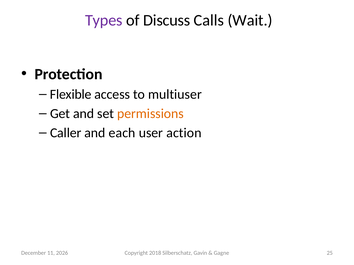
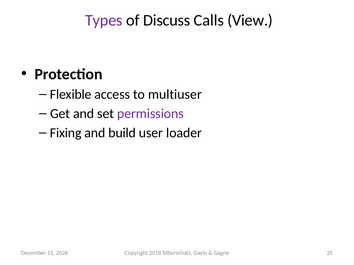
Wait: Wait -> View
permissions colour: orange -> purple
Caller: Caller -> Fixing
each: each -> build
action: action -> loader
